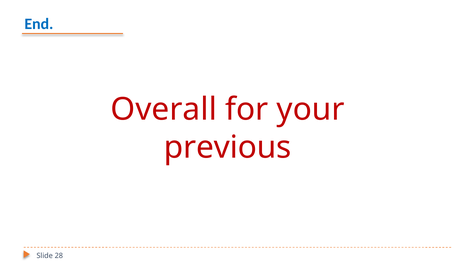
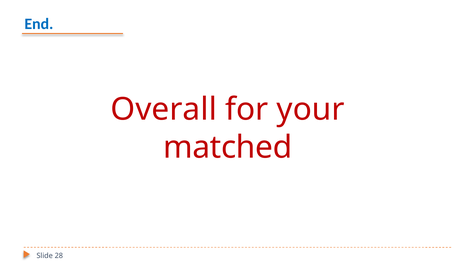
previous: previous -> matched
